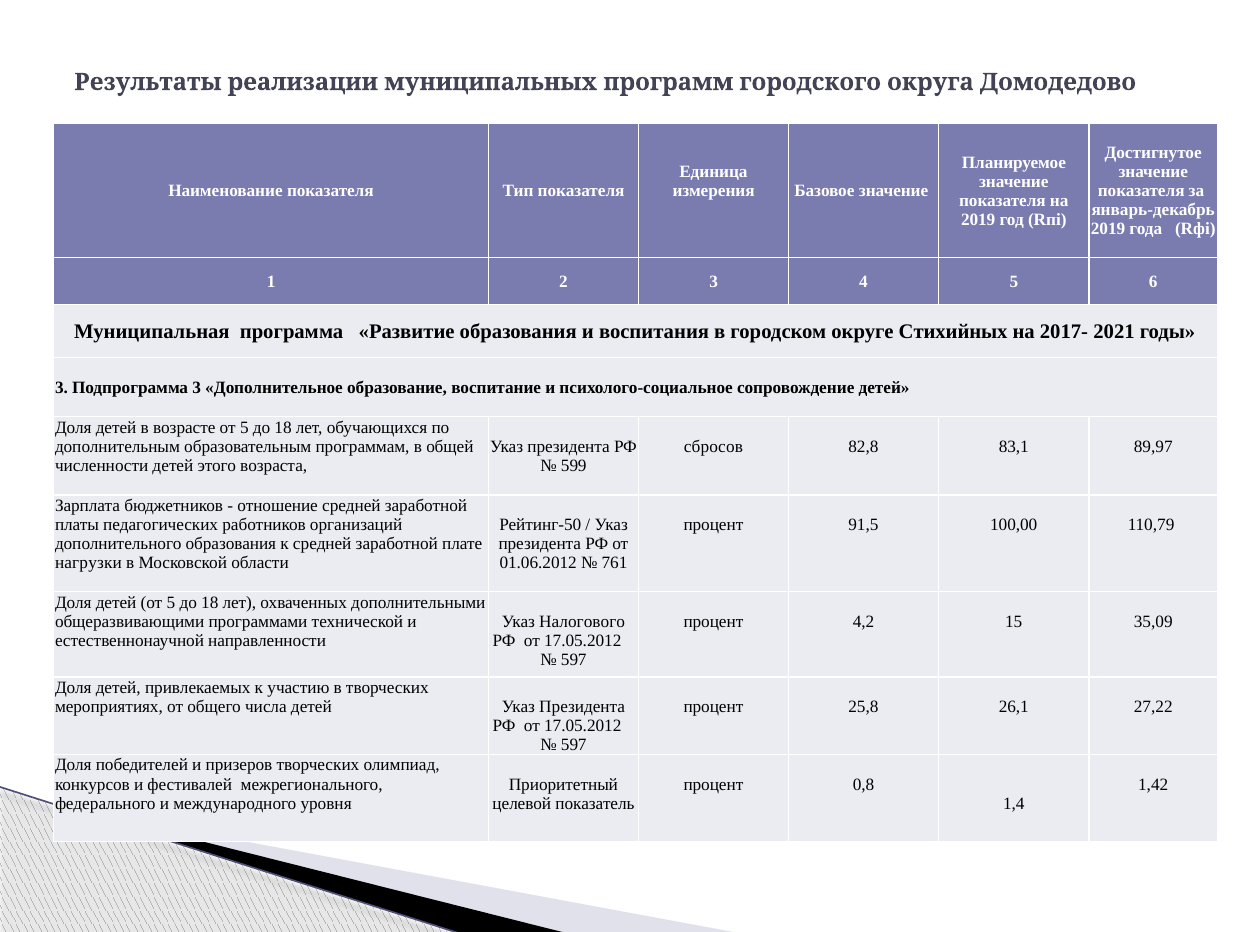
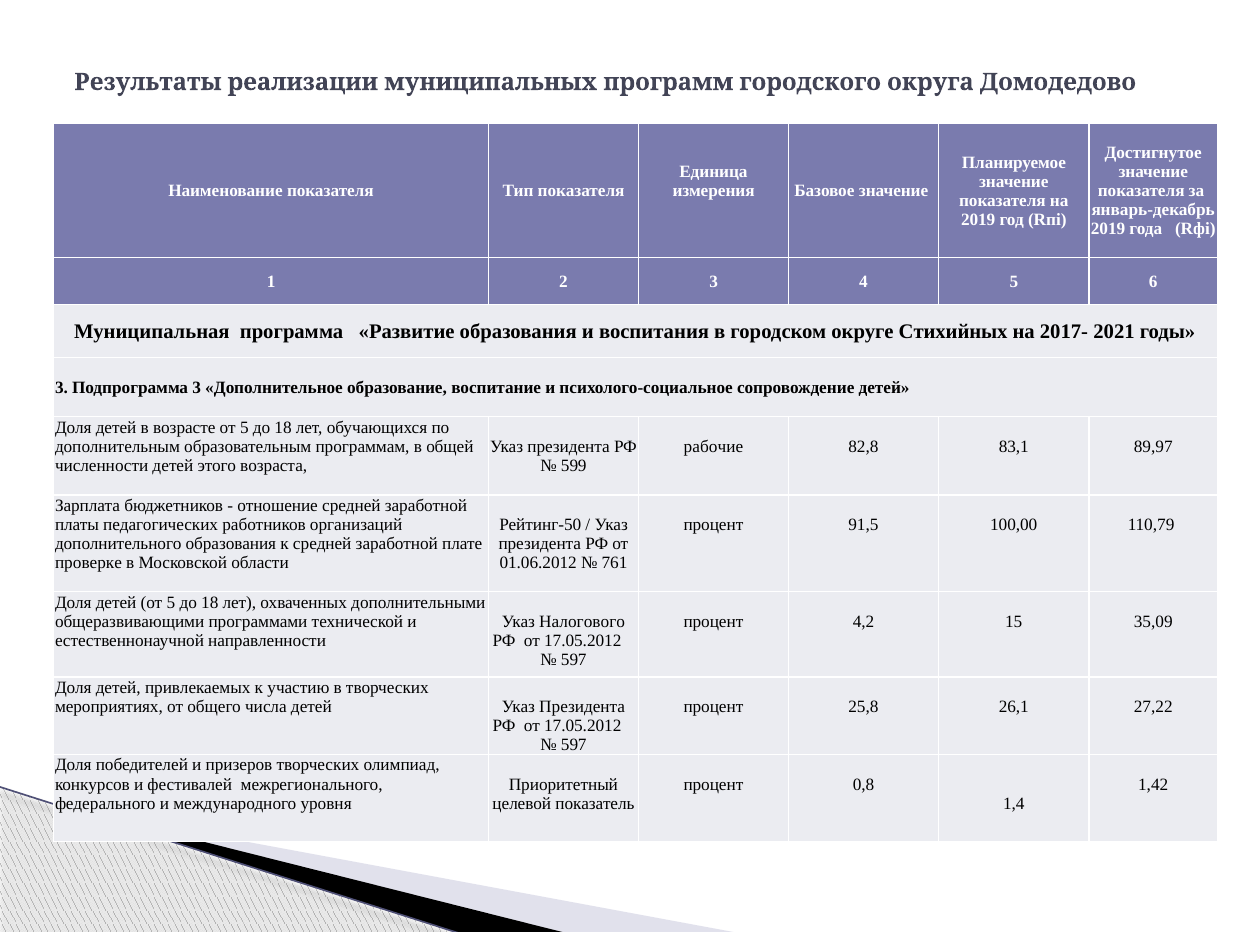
сбросов: сбросов -> рабочие
нагрузки: нагрузки -> проверке
